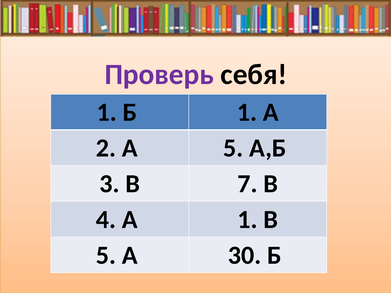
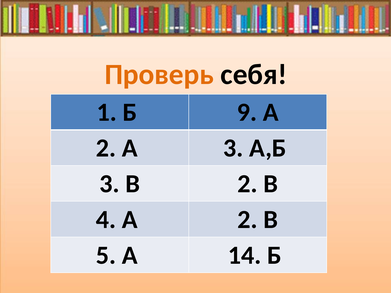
Проверь colour: purple -> orange
Б 1: 1 -> 9
А 5: 5 -> 3
В 7: 7 -> 2
4 А 1: 1 -> 2
30: 30 -> 14
